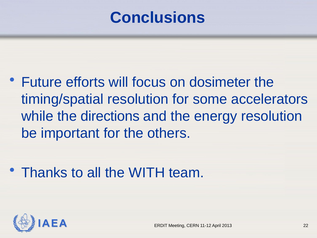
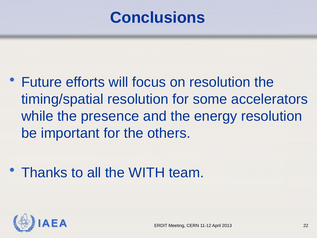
on dosimeter: dosimeter -> resolution
directions: directions -> presence
